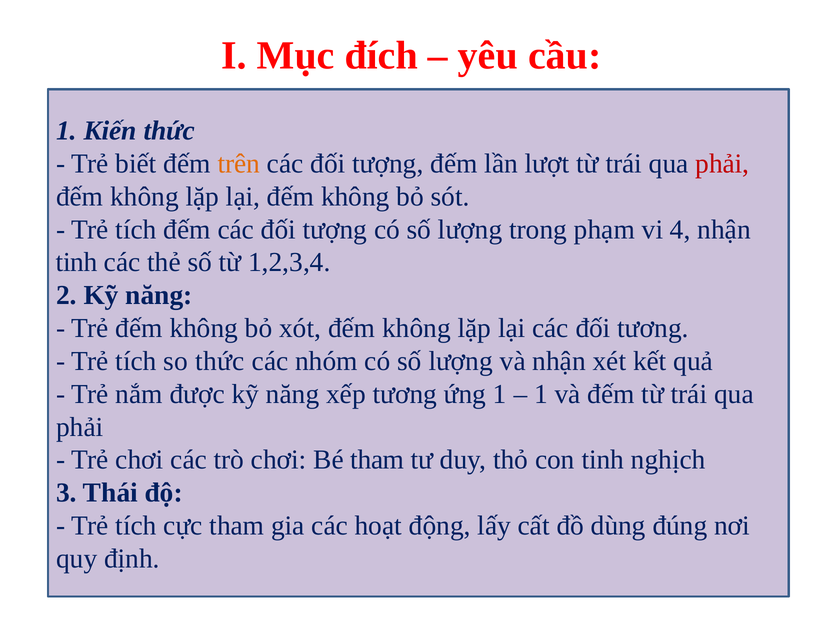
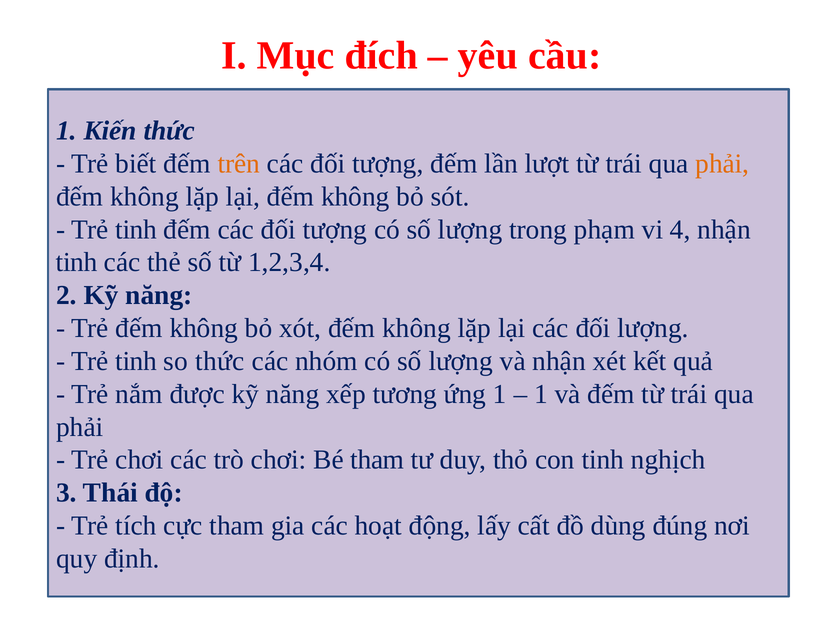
phải at (722, 164) colour: red -> orange
tích at (136, 230): tích -> tinh
đối tương: tương -> lượng
tích at (136, 361): tích -> tinh
